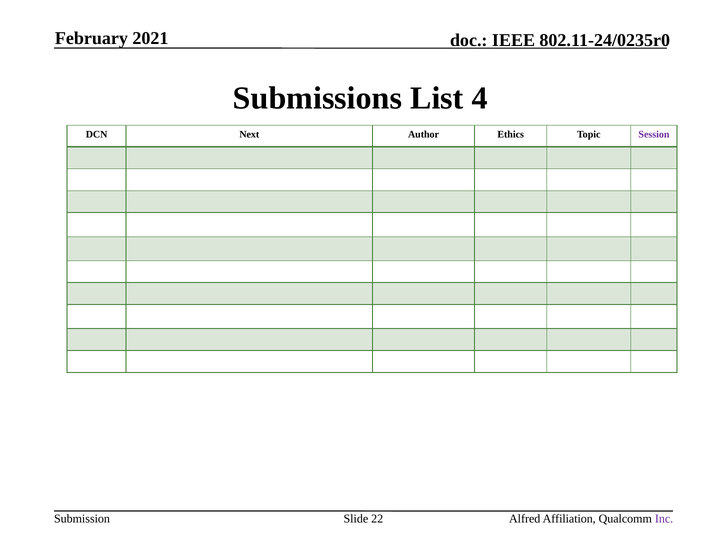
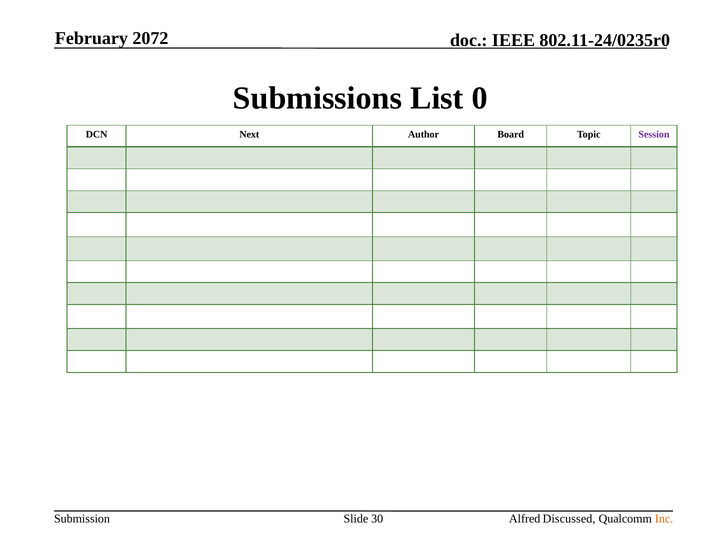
2021: 2021 -> 2072
4: 4 -> 0
Ethics: Ethics -> Board
22: 22 -> 30
Affiliation: Affiliation -> Discussed
Inc colour: purple -> orange
